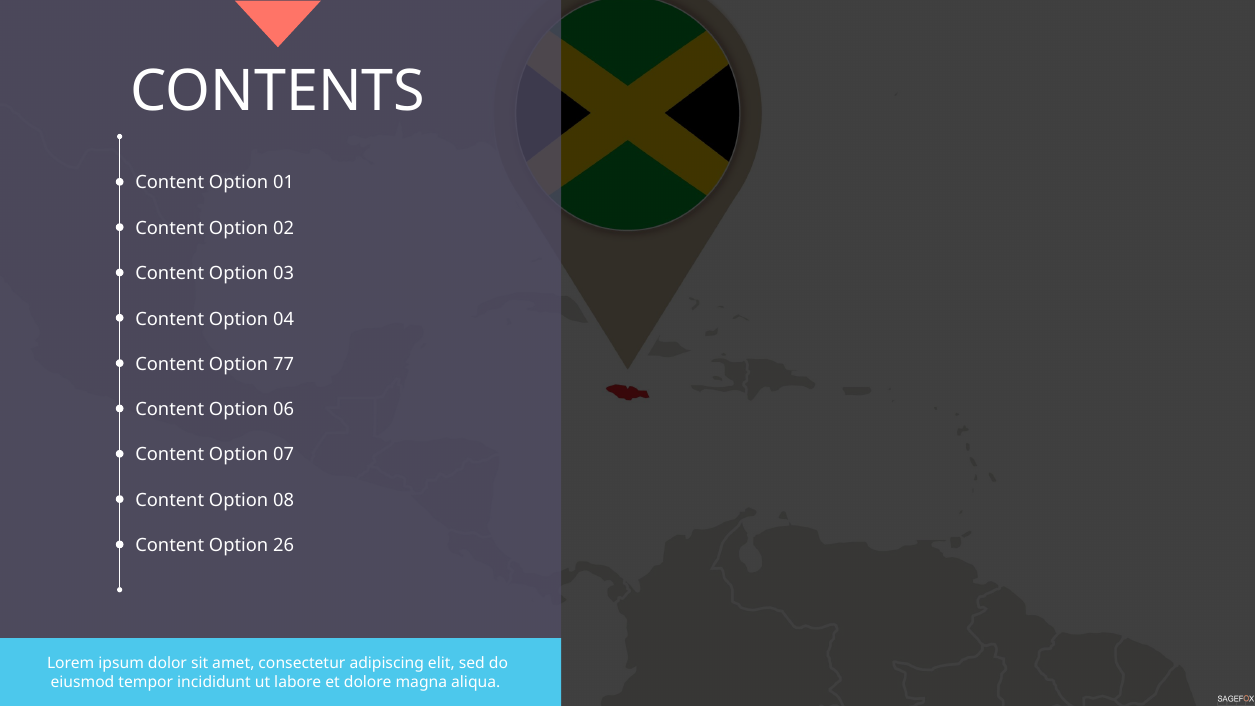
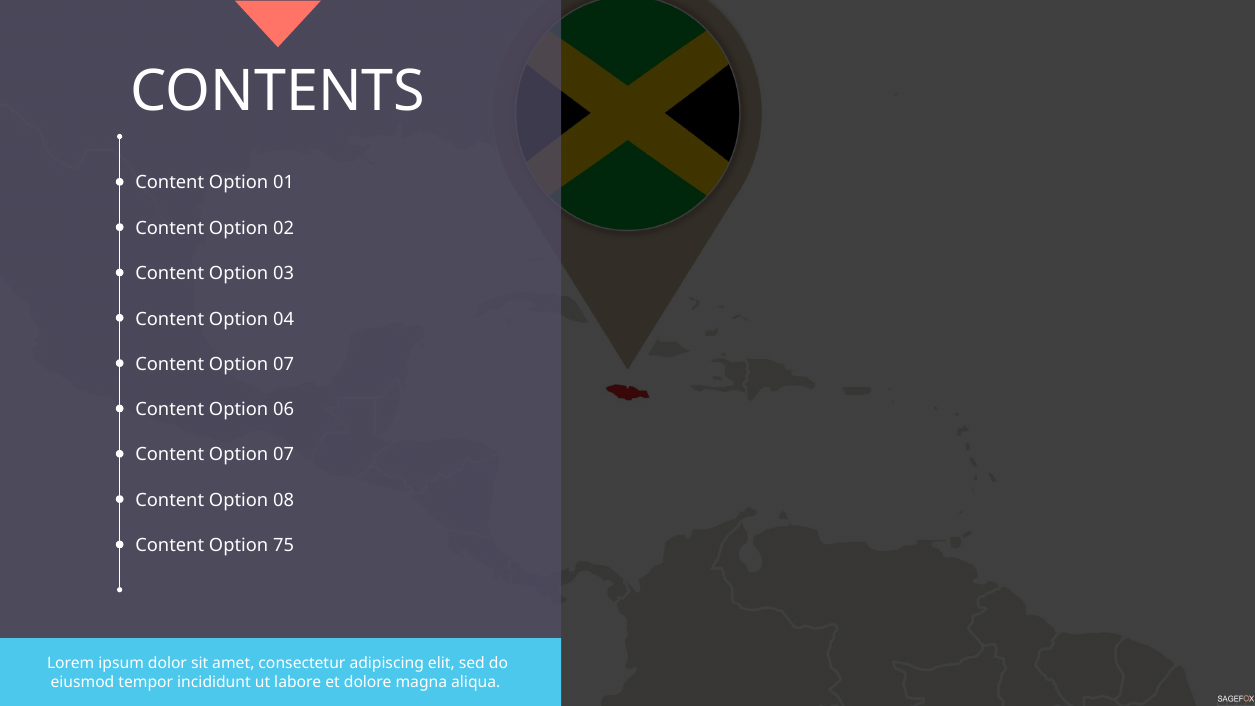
77 at (284, 365): 77 -> 07
26: 26 -> 75
